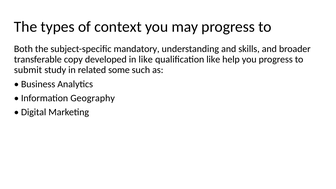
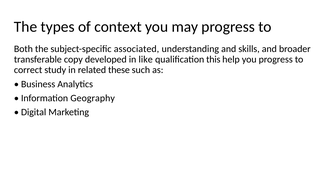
mandatory: mandatory -> associated
qualification like: like -> this
submit: submit -> correct
some: some -> these
